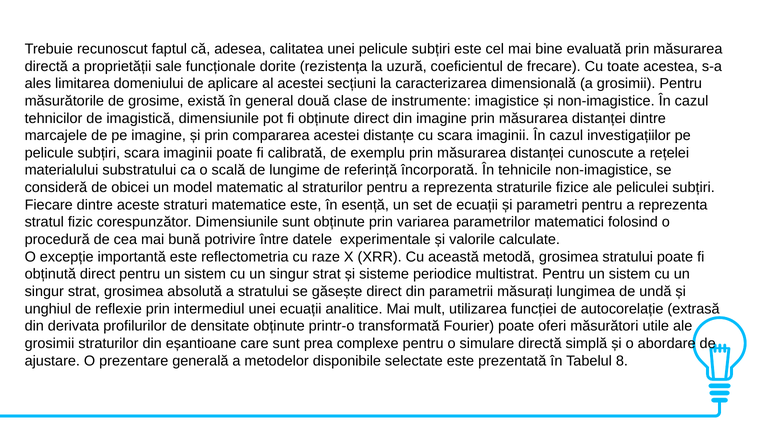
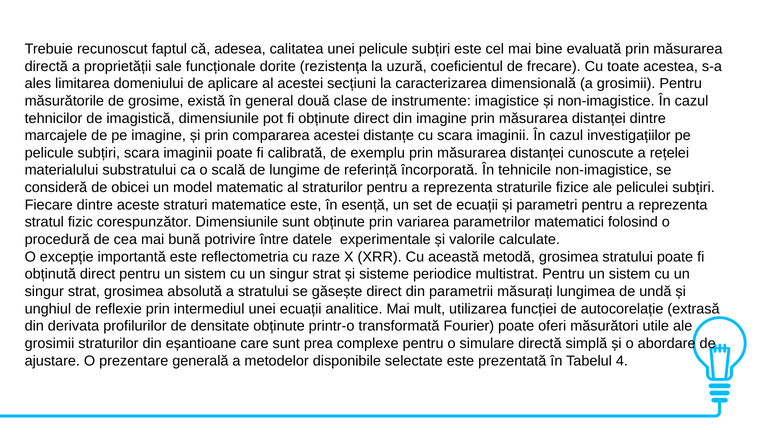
8: 8 -> 4
